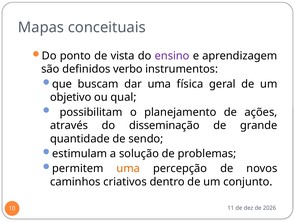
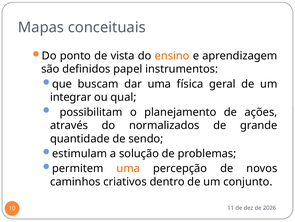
ensino colour: purple -> orange
verbo: verbo -> papel
objetivo: objetivo -> integrar
disseminação: disseminação -> normalizados
